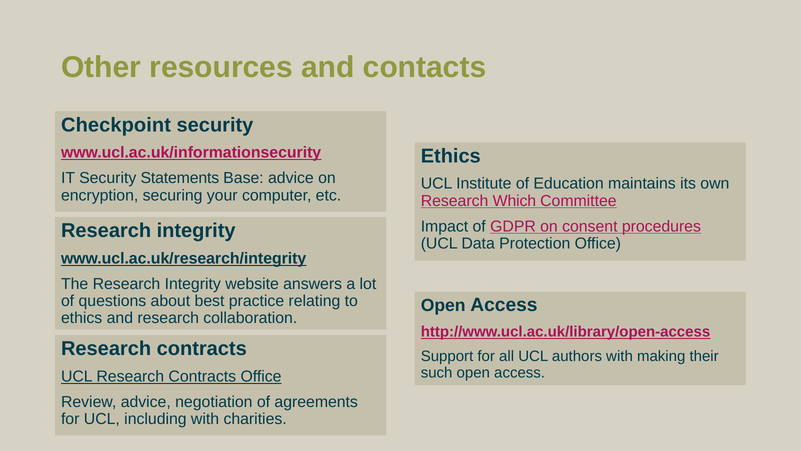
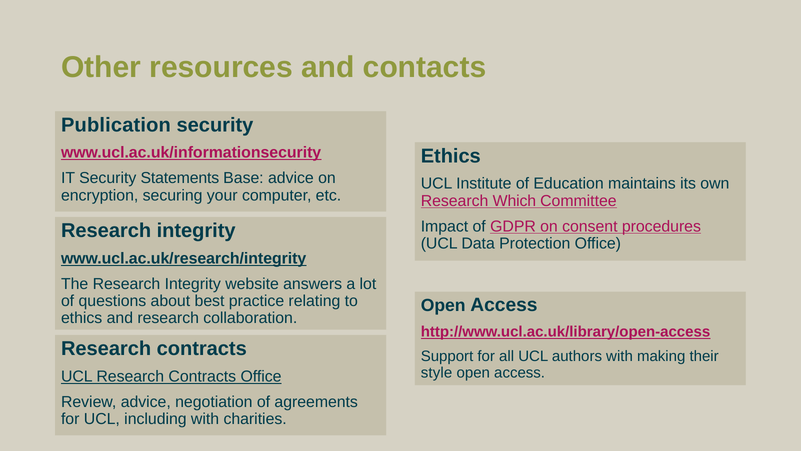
Checkpoint: Checkpoint -> Publication
such: such -> style
